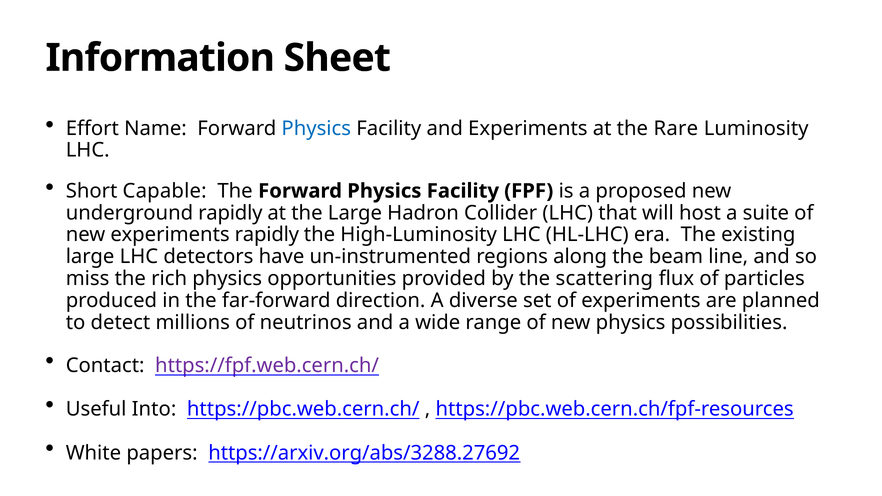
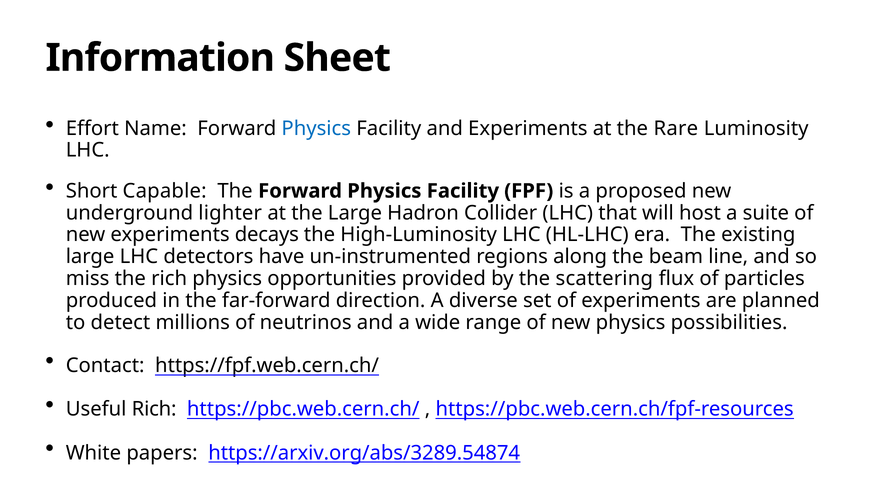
underground rapidly: rapidly -> lighter
experiments rapidly: rapidly -> decays
https://fpf.web.cern.ch/ colour: purple -> black
Useful Into: Into -> Rich
https://arxiv.org/abs/3288.27692: https://arxiv.org/abs/3288.27692 -> https://arxiv.org/abs/3289.54874
